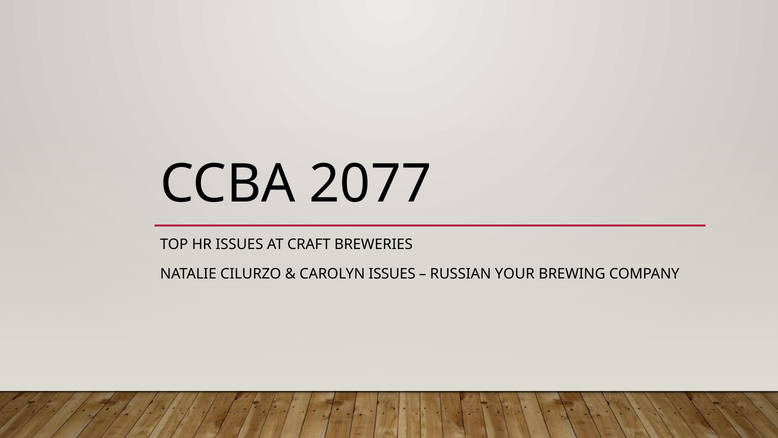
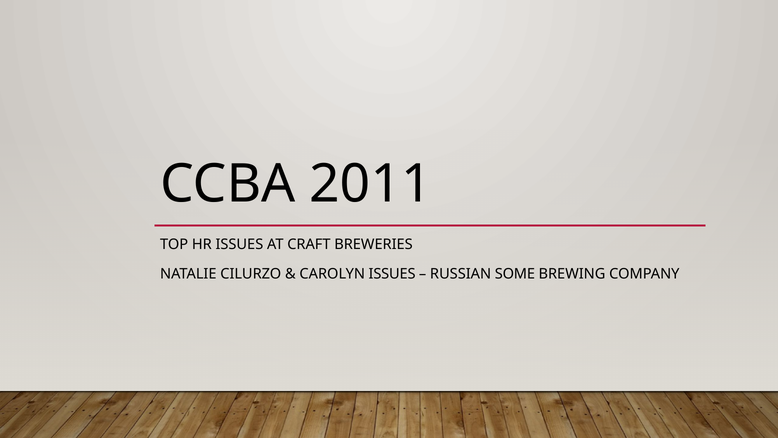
2077: 2077 -> 2011
YOUR: YOUR -> SOME
